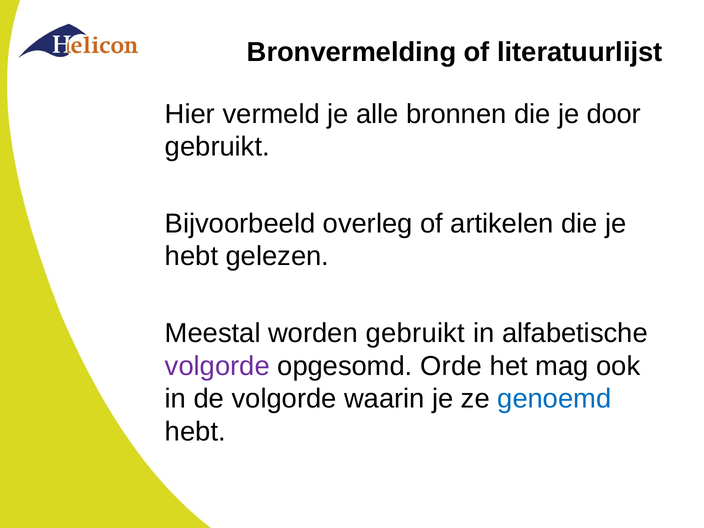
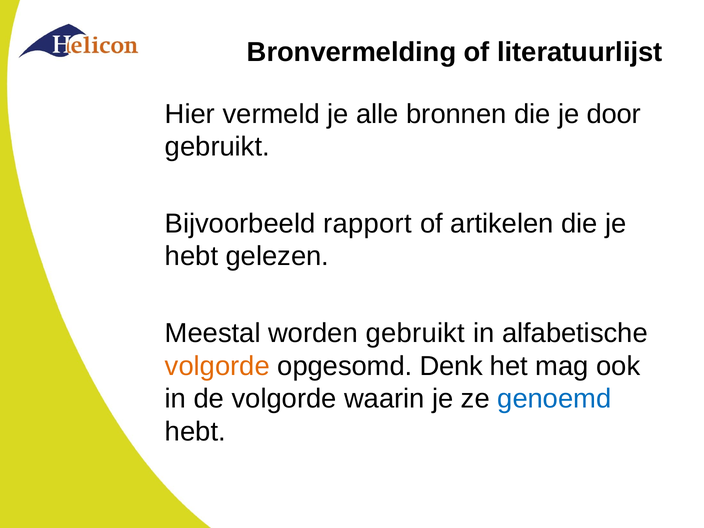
overleg: overleg -> rapport
volgorde at (217, 366) colour: purple -> orange
Orde: Orde -> Denk
